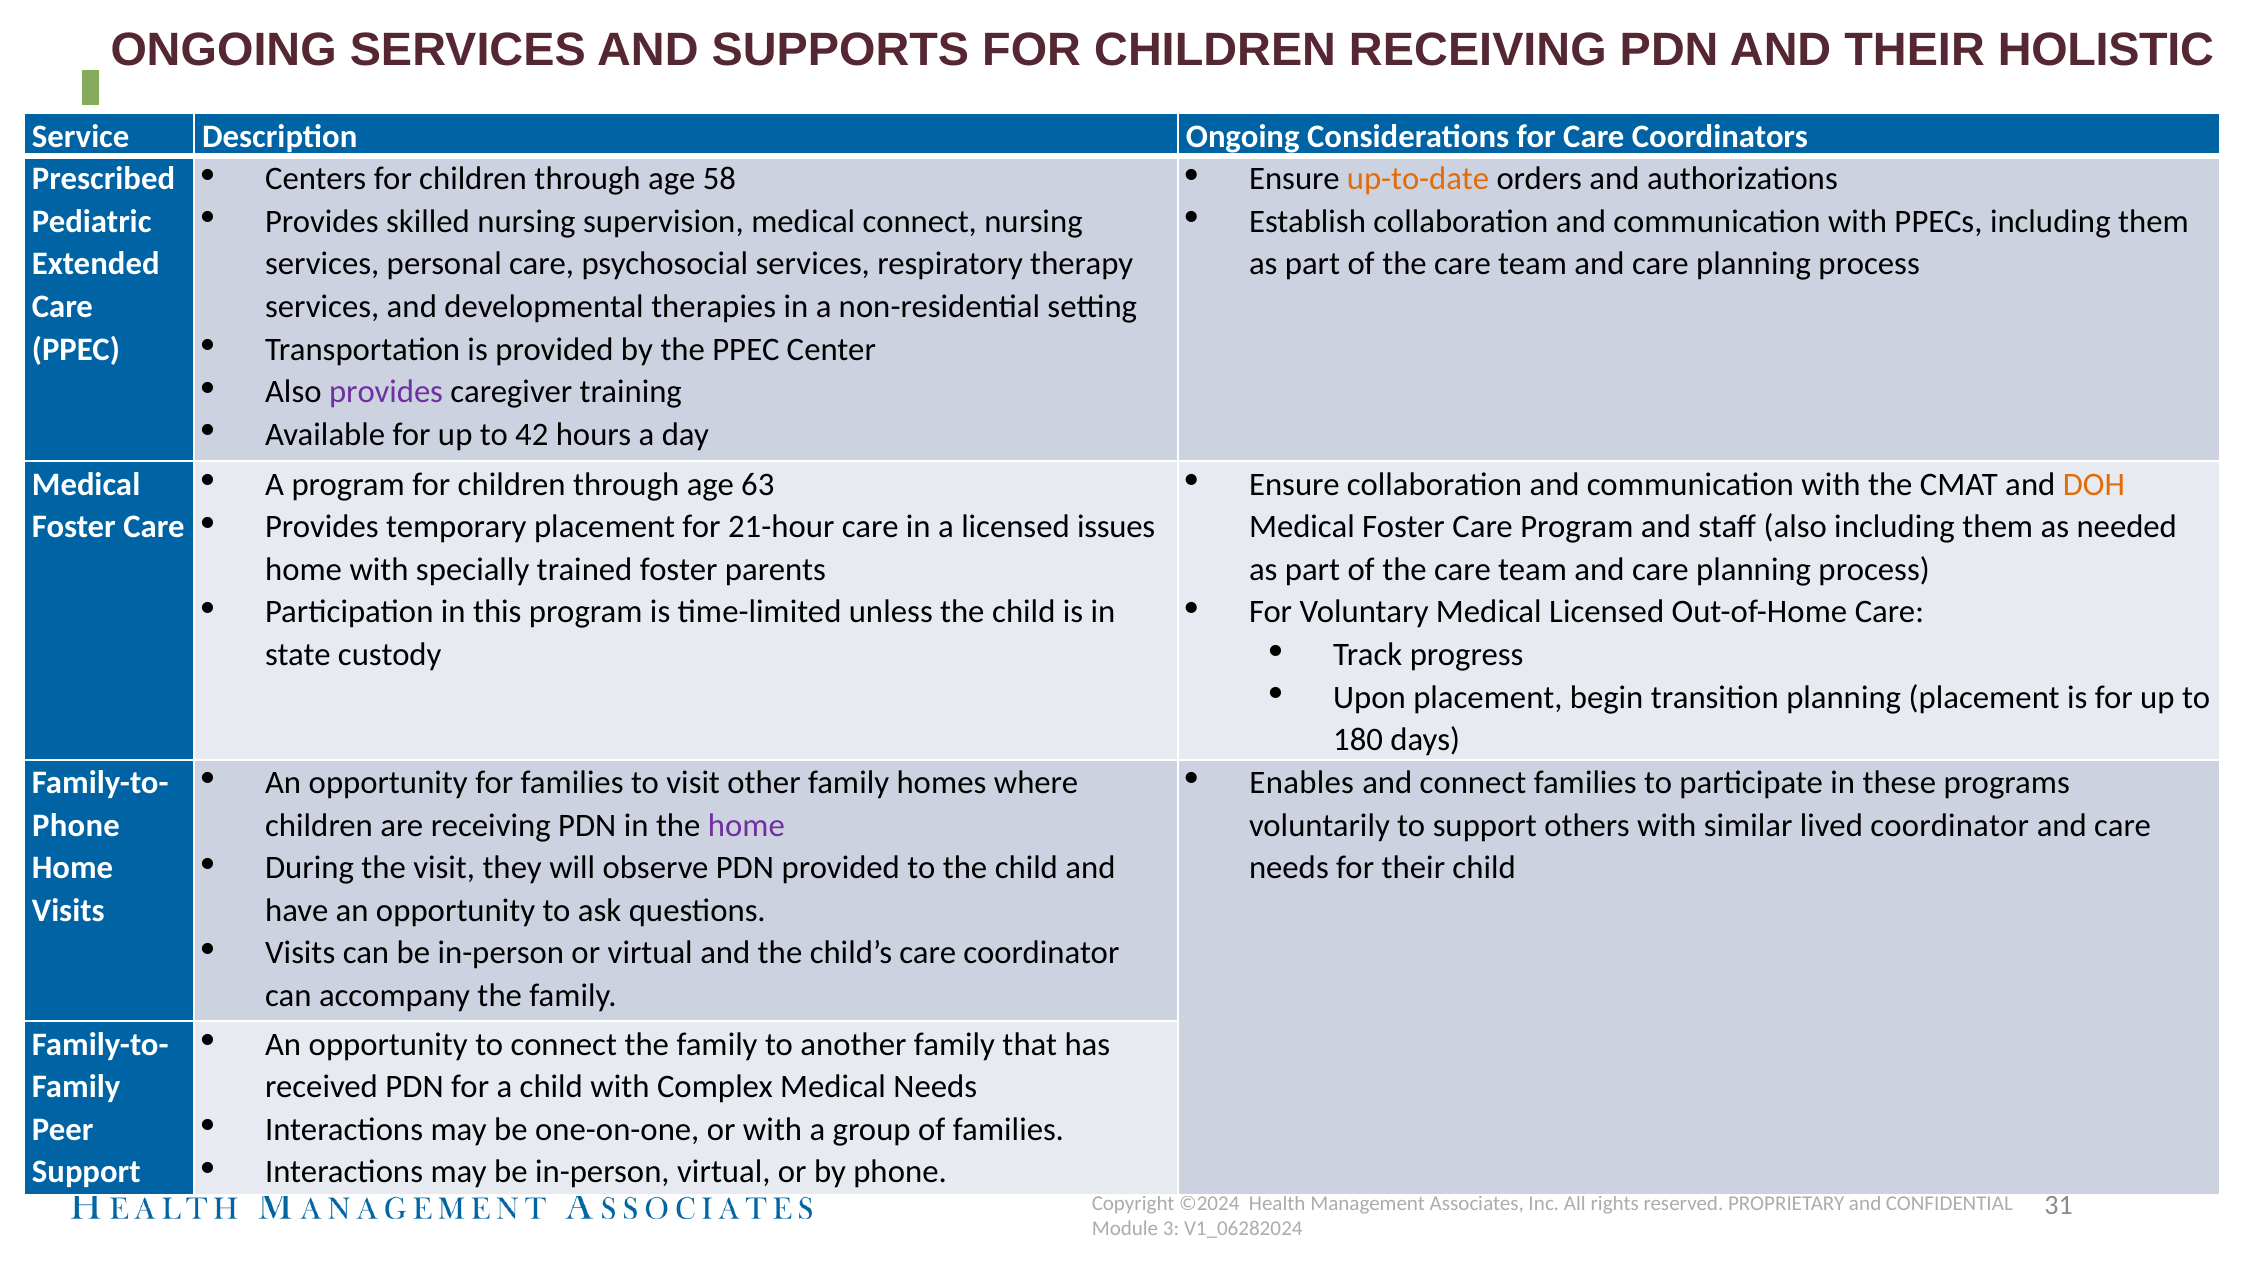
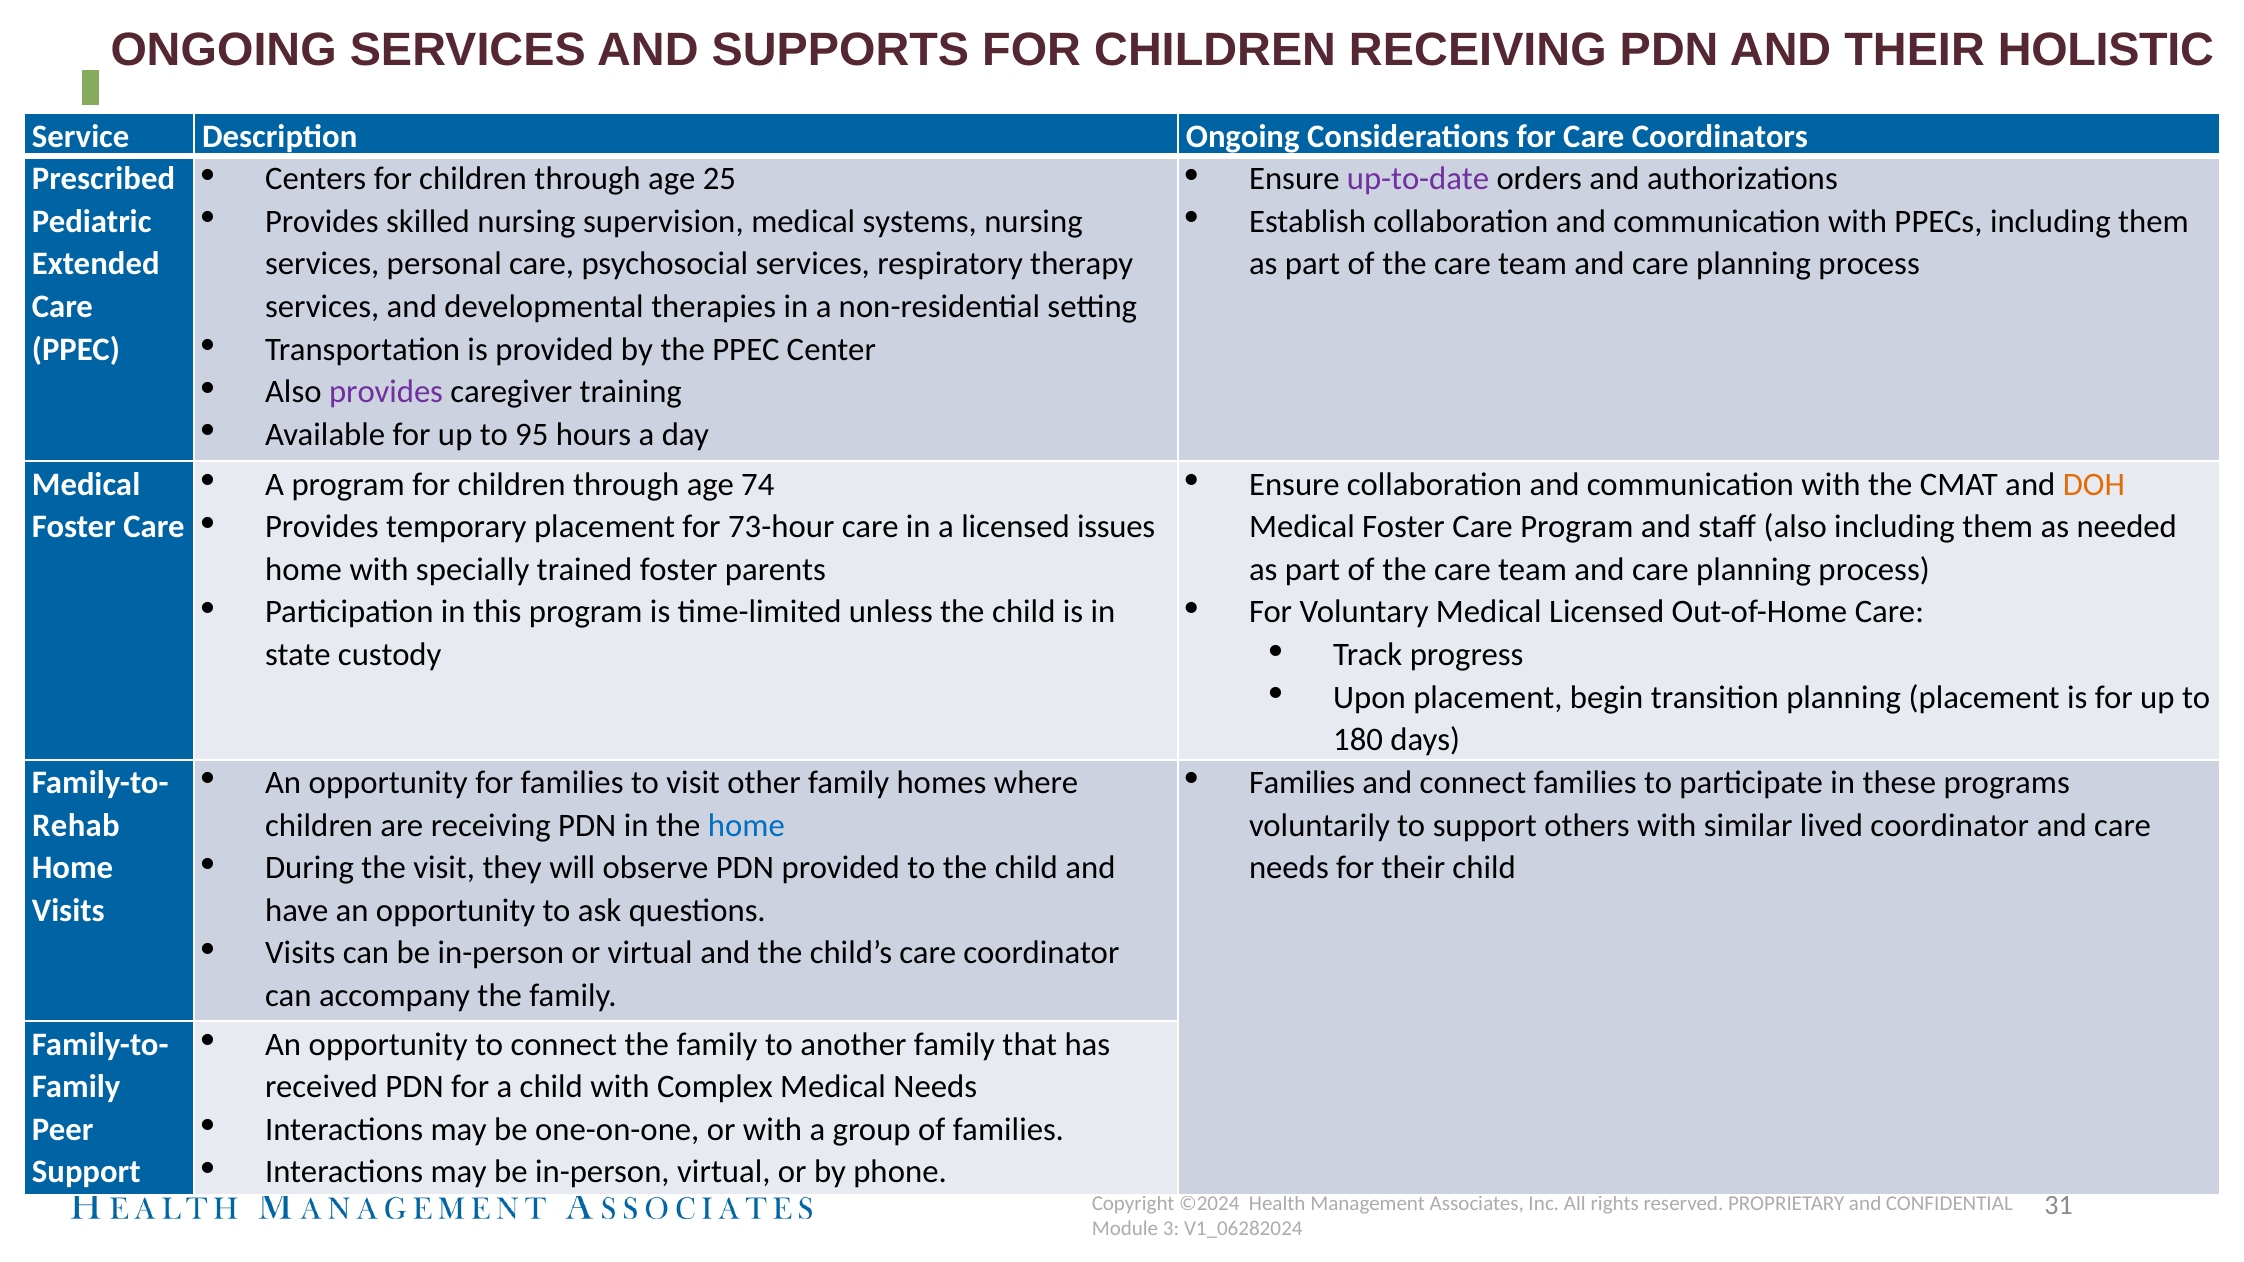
58: 58 -> 25
up-to-date colour: orange -> purple
medical connect: connect -> systems
42: 42 -> 95
63: 63 -> 74
21-hour: 21-hour -> 73-hour
Enables at (1302, 783): Enables -> Families
Phone at (76, 825): Phone -> Rehab
home at (746, 825) colour: purple -> blue
